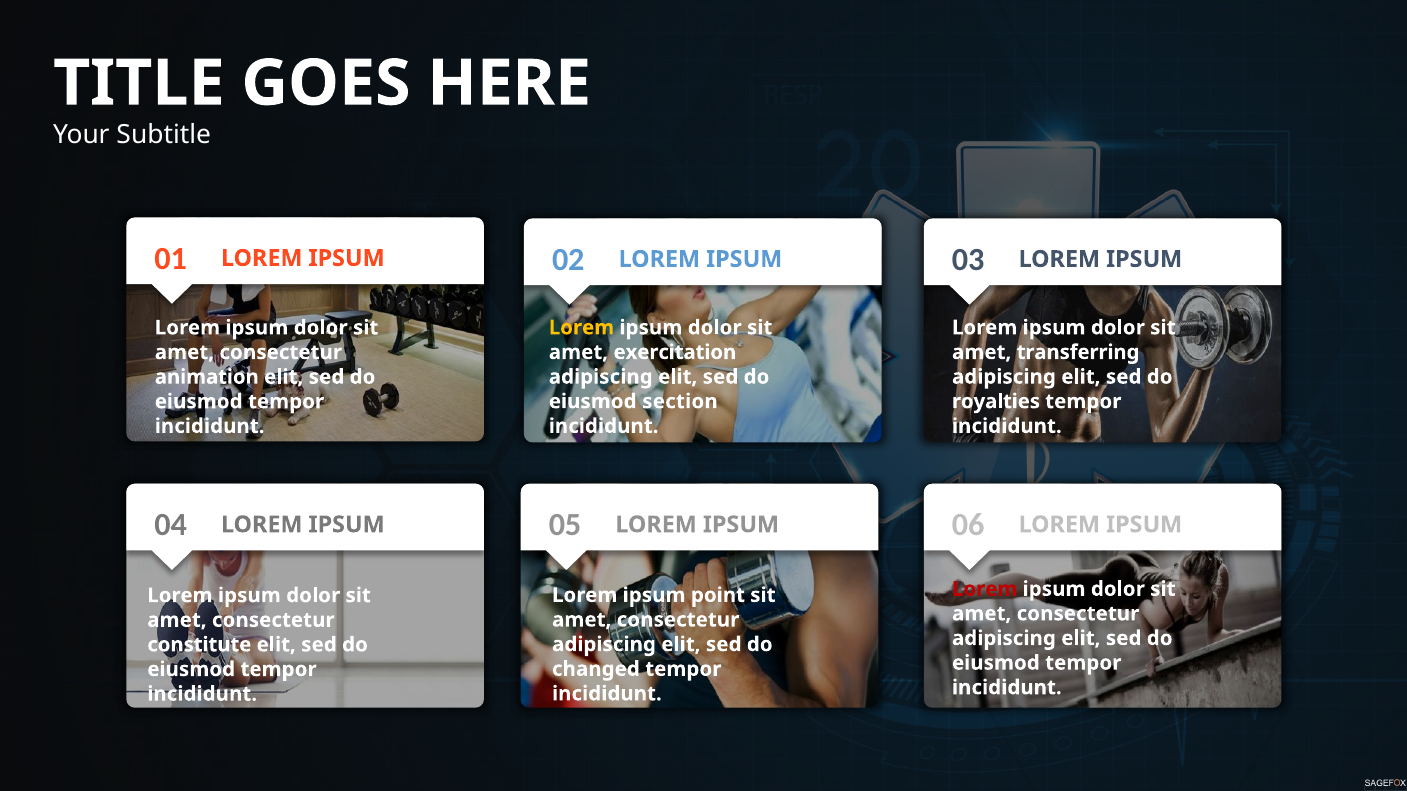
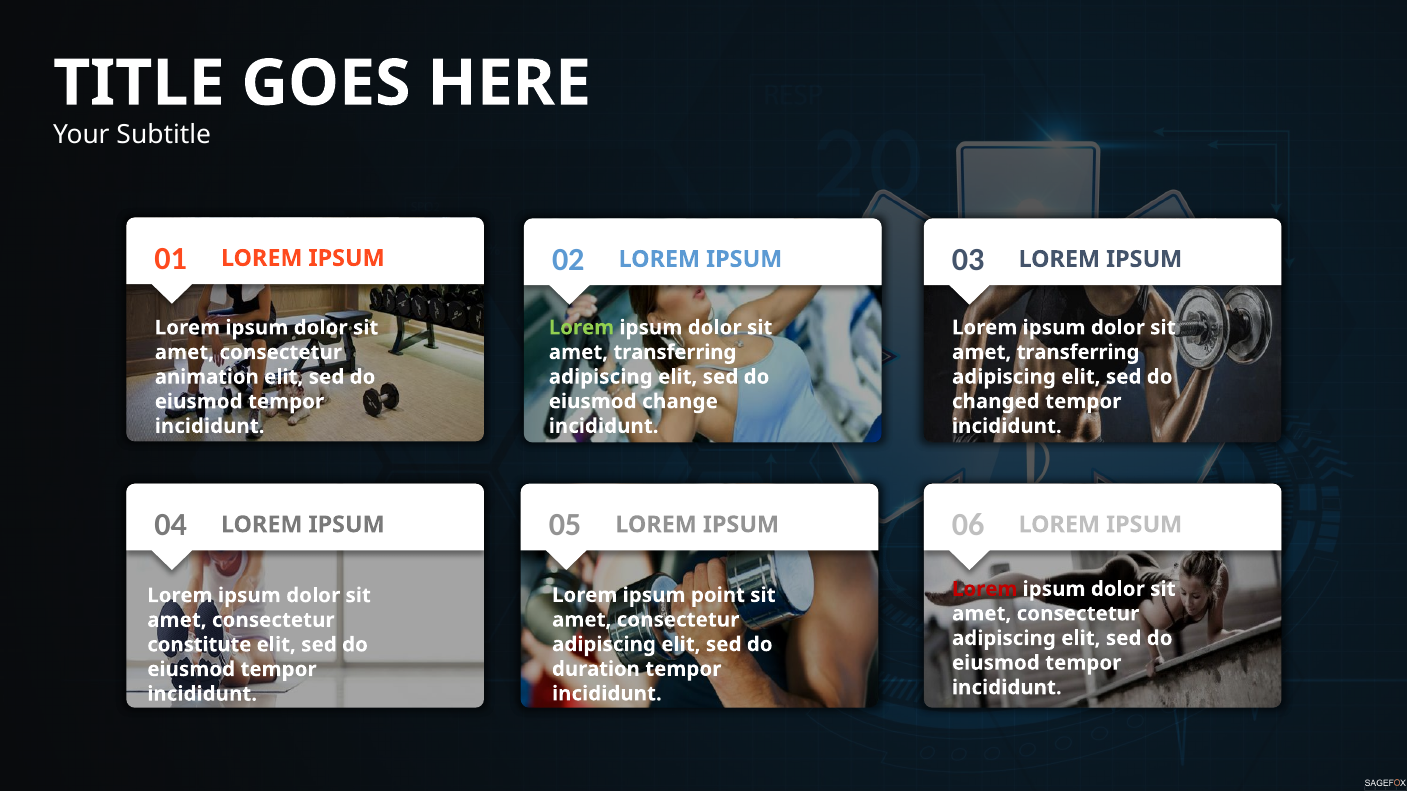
Lorem at (581, 328) colour: yellow -> light green
exercitation at (675, 352): exercitation -> transferring
section: section -> change
royalties: royalties -> changed
changed: changed -> duration
